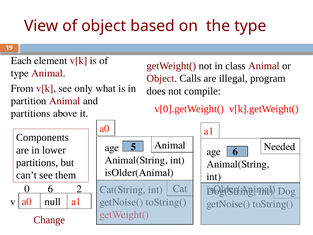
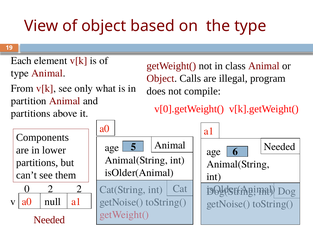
0 6: 6 -> 2
Change at (49, 220): Change -> Needed
